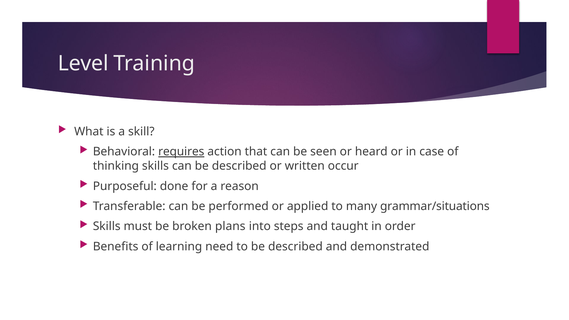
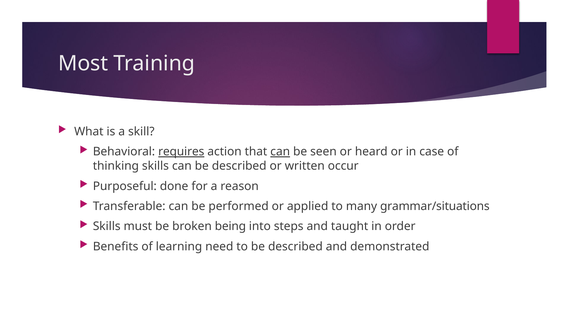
Level: Level -> Most
can at (280, 152) underline: none -> present
plans: plans -> being
